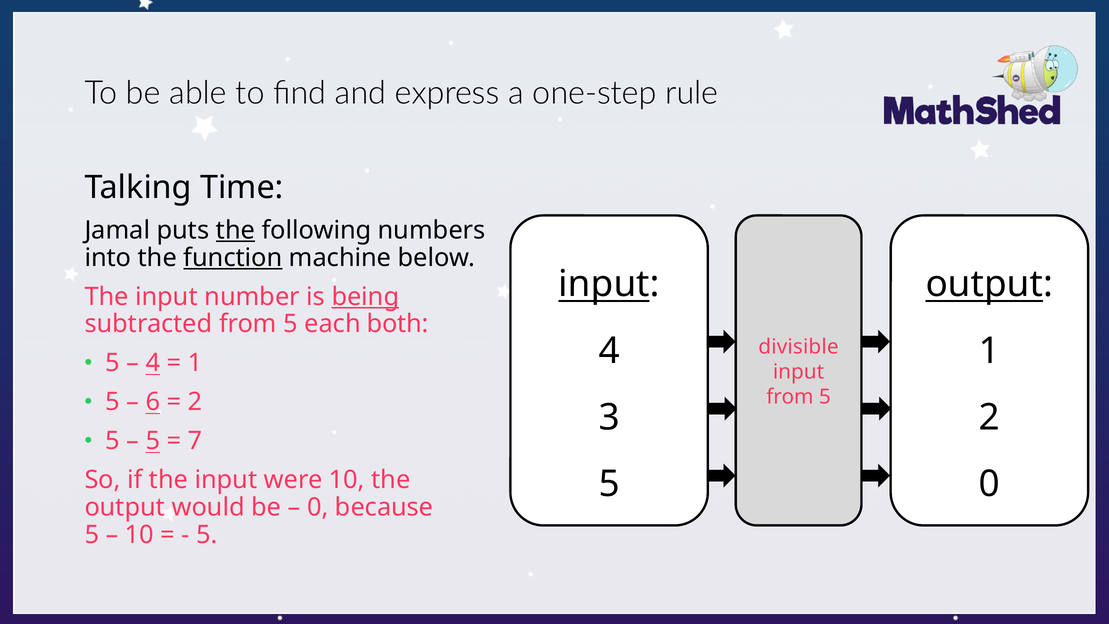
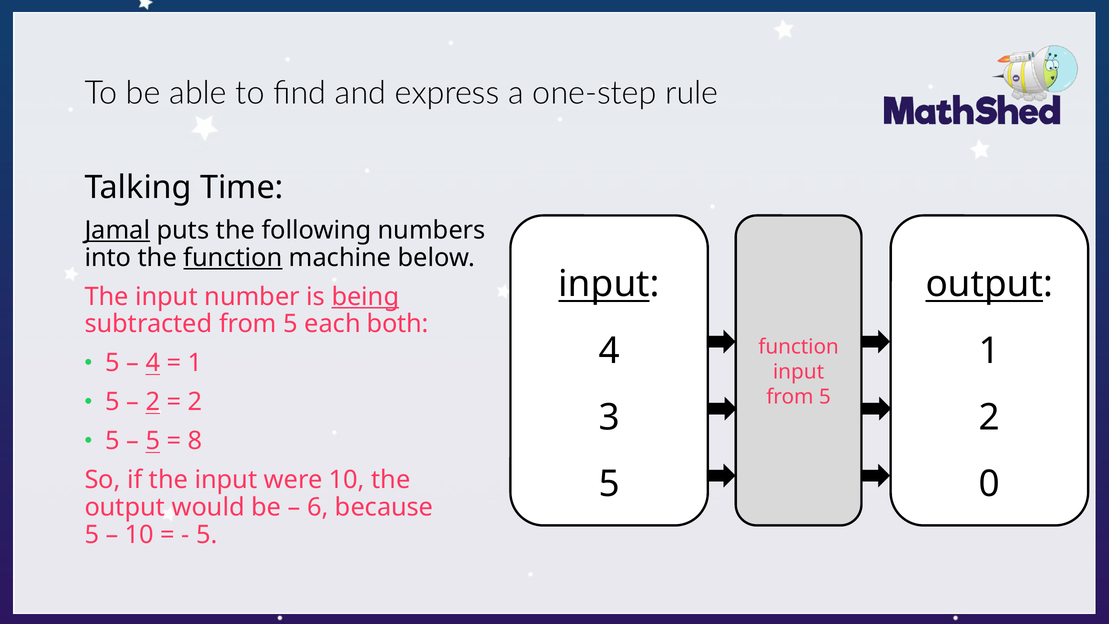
Jamal underline: none -> present
the at (235, 230) underline: present -> none
divisible at (798, 347): divisible -> function
6 at (153, 402): 6 -> 2
7: 7 -> 8
0 at (318, 507): 0 -> 6
